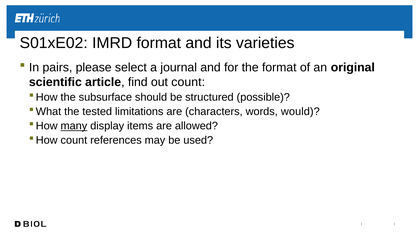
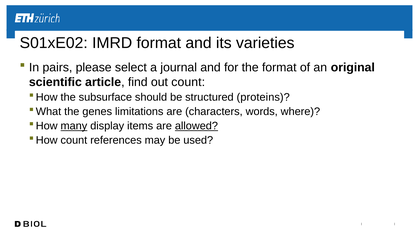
possible: possible -> proteins
tested: tested -> genes
would: would -> where
allowed underline: none -> present
